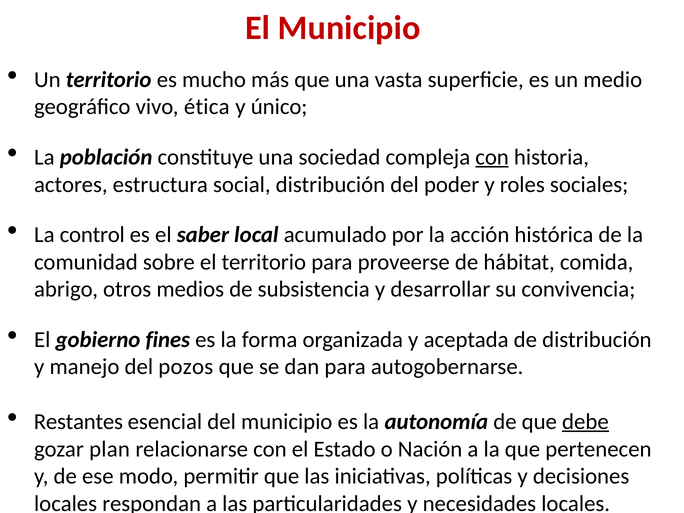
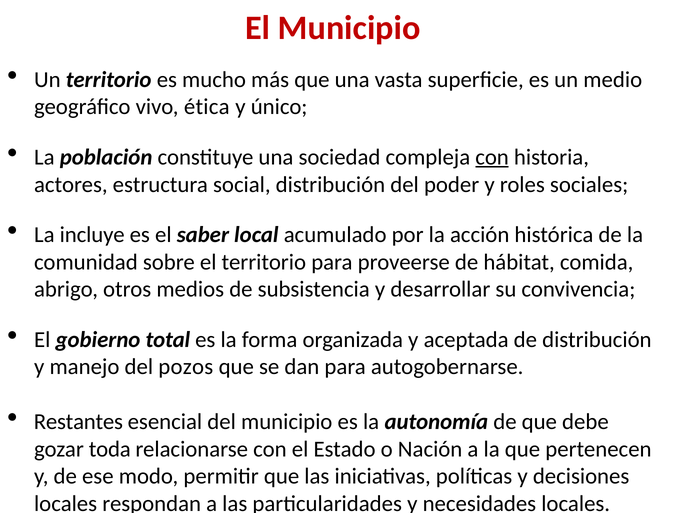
control: control -> incluye
fines: fines -> total
debe underline: present -> none
plan: plan -> toda
